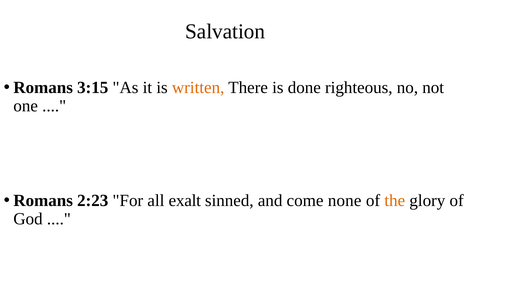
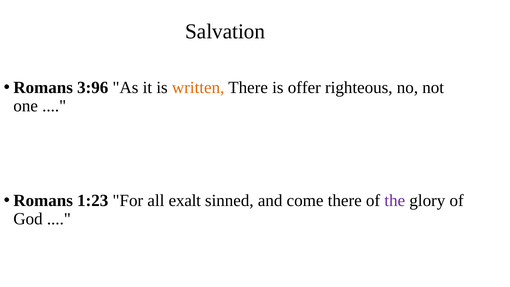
3:15: 3:15 -> 3:96
done: done -> offer
2:23: 2:23 -> 1:23
come none: none -> there
the colour: orange -> purple
